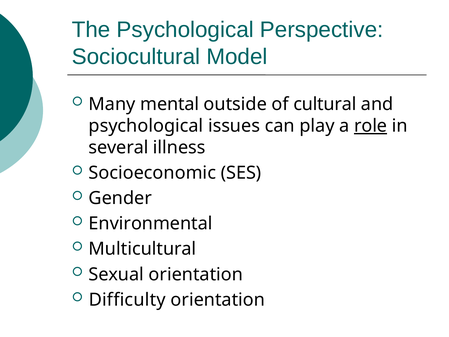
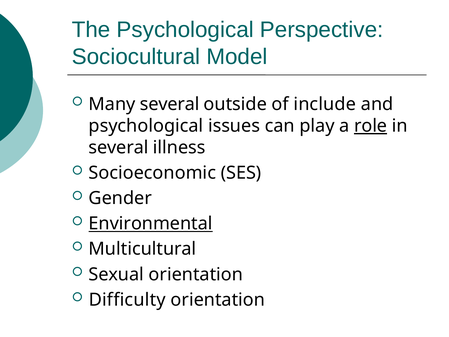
Many mental: mental -> several
cultural: cultural -> include
Environmental underline: none -> present
